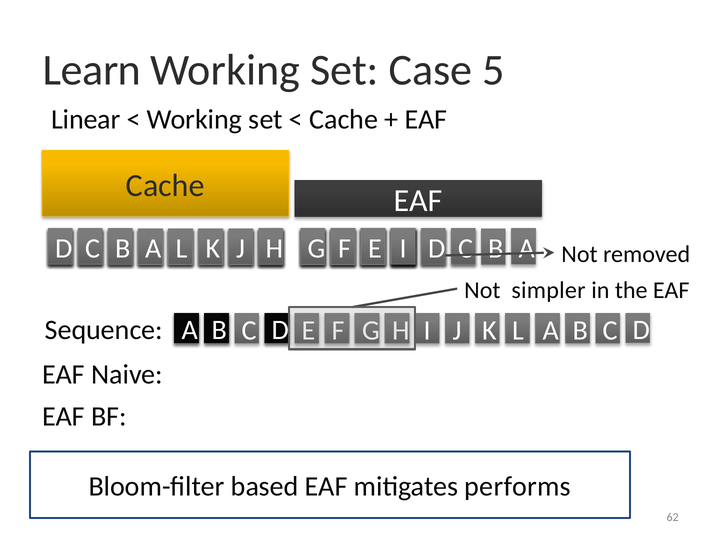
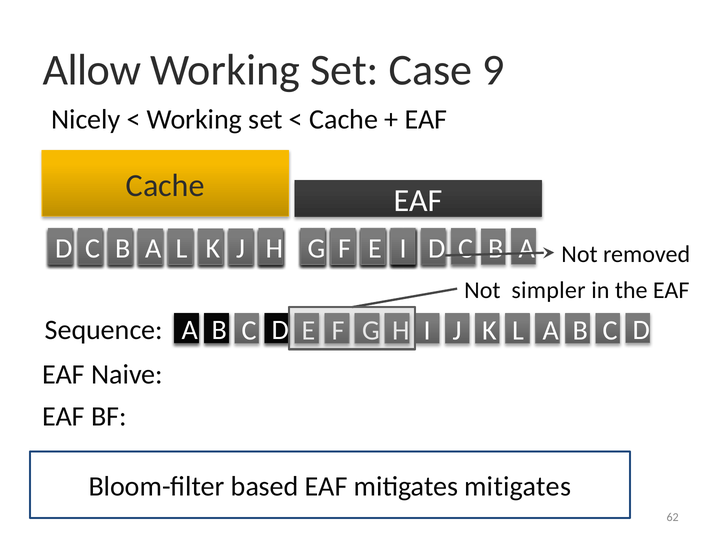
Learn: Learn -> Allow
5: 5 -> 9
Linear: Linear -> Nicely
mitigates performs: performs -> mitigates
